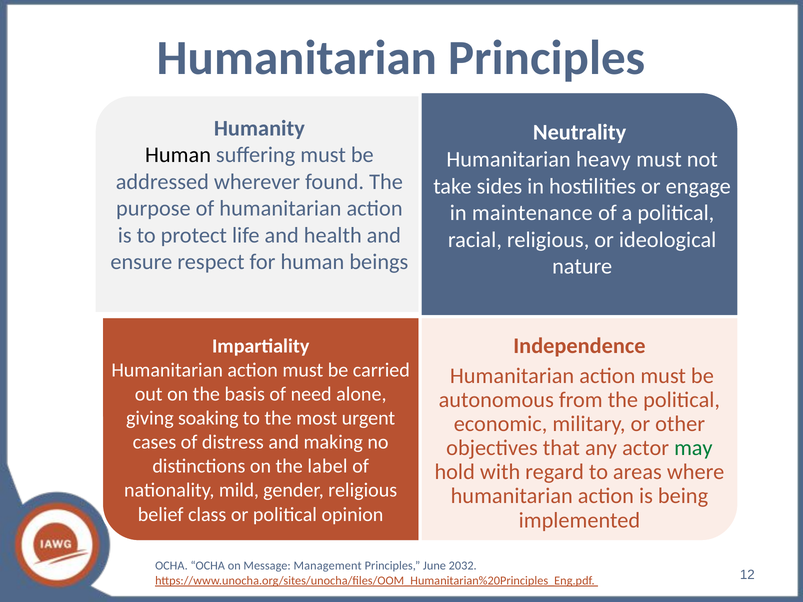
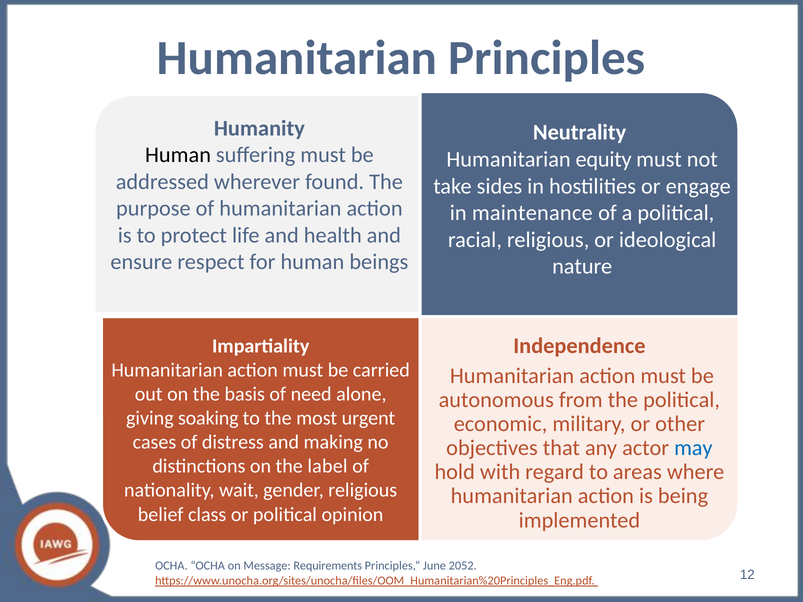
heavy: heavy -> equity
may colour: green -> blue
mild: mild -> wait
Management: Management -> Requirements
2032: 2032 -> 2052
